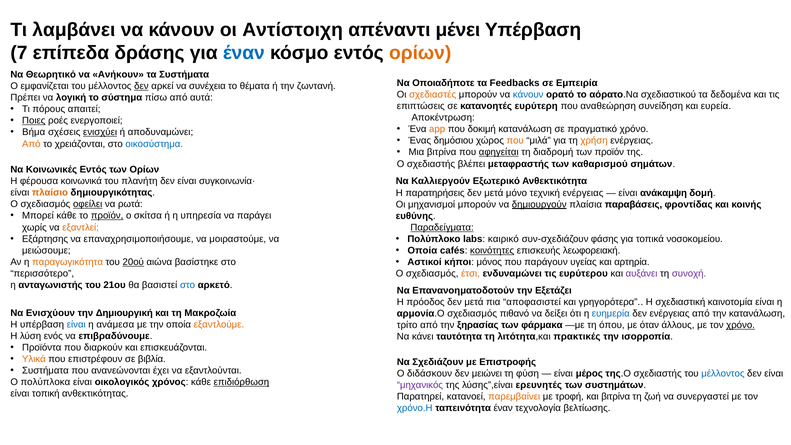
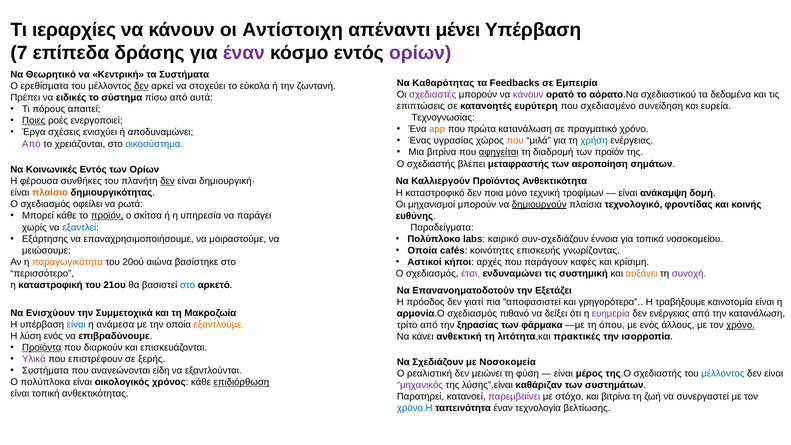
λαμβάνει: λαμβάνει -> ιεραρχίες
έναν at (244, 53) colour: blue -> purple
ορίων at (420, 53) colour: orange -> purple
Ανήκουν: Ανήκουν -> Κεντρική
Οποιαδήποτε: Οποιαδήποτε -> Καθαρότητας
εμφανίζεται: εμφανίζεται -> ερεθίσματα
συνέχεια: συνέχεια -> στοχεύει
θέματα: θέματα -> εύκολα
σχεδιαστές colour: orange -> purple
κάνουν at (528, 95) colour: blue -> purple
λογική: λογική -> ειδικές
αναθεώρηση: αναθεώρηση -> σχεδιασμένο
Αποκέντρωση: Αποκέντρωση -> Τεχνογνωσίας
δοκιμή: δοκιμή -> πρώτα
Βήμα: Βήμα -> Έργα
ενισχύει underline: present -> none
δημόσιου: δημόσιου -> υγρασίας
χρήση colour: orange -> blue
Από at (31, 144) colour: orange -> purple
καθαρισμού: καθαρισμού -> αεροποίηση
κοινωνικά: κοινωνικά -> συνθήκες
δεν at (167, 181) underline: none -> present
συγκοινωνία·: συγκοινωνία· -> δημιουργική·
Εξωτερικό: Εξωτερικό -> Προϊόντος
παρατηρήσεις: παρατηρήσεις -> καταστροφικό
μετά at (494, 193): μετά -> ποια
τεχνική ενέργειας: ενέργειας -> τροφίμων
οφείλει underline: present -> none
παραβάσεις: παραβάσεις -> τεχνολογικό
εξαντλεί colour: orange -> blue
Παραδείγματα underline: present -> none
φάσης: φάσης -> έννοια
κοινότητες underline: present -> none
λεωφορειακή: λεωφορειακή -> γνωρίζοντας
μόνος: μόνος -> αρχές
υγείας: υγείας -> καφές
αρτηρία: αρτηρία -> κρίσιμη
20ού underline: present -> none
έτσι colour: orange -> purple
ευρύτερου: ευρύτερου -> συστημική
αυξάνει colour: purple -> orange
ανταγωνιστής: ανταγωνιστής -> καταστροφική
πρόοδος δεν μετά: μετά -> γιατί
σχεδιαστική: σχεδιαστική -> τραβήξουμε
Δημιουργική: Δημιουργική -> Συμμετοχικά
ευημερία colour: blue -> purple
με όταν: όταν -> ενός
ταυτότητα: ταυτότητα -> ανθεκτική
Προϊόντα underline: none -> present
Υλικά colour: orange -> purple
βιβλία: βιβλία -> ξερής
Επιστροφής: Επιστροφής -> Νοσοκομεία
έχει: έχει -> είδη
διδάσκουν: διδάσκουν -> ρεαλιστική
ερευνητές: ερευνητές -> καθάριζαν
παρεμβαίνει colour: orange -> purple
τροφή: τροφή -> στόχο
